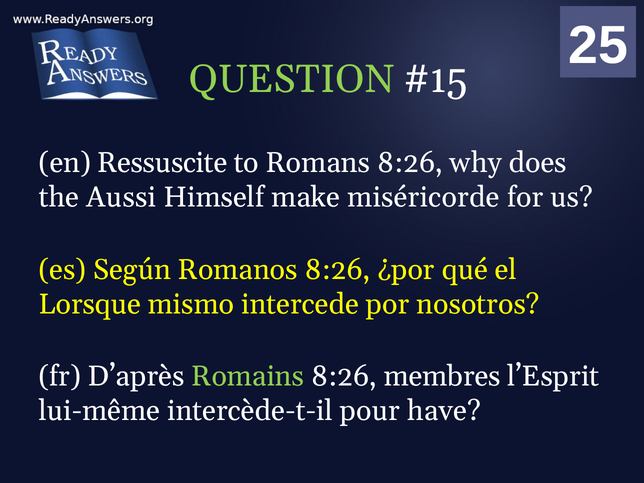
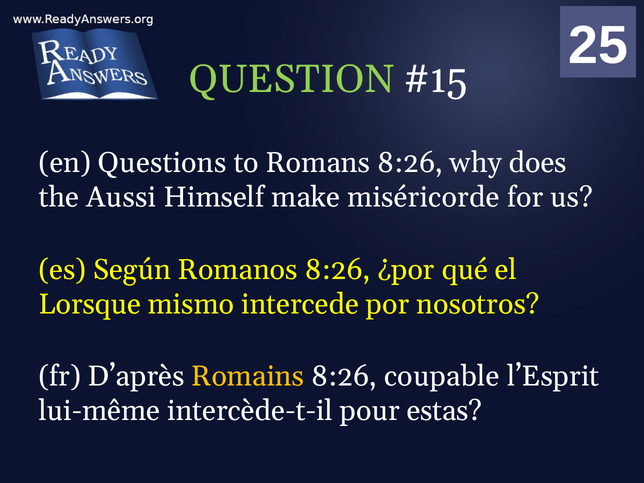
Ressuscite: Ressuscite -> Questions
Romains colour: light green -> yellow
membres: membres -> coupable
have: have -> estas
